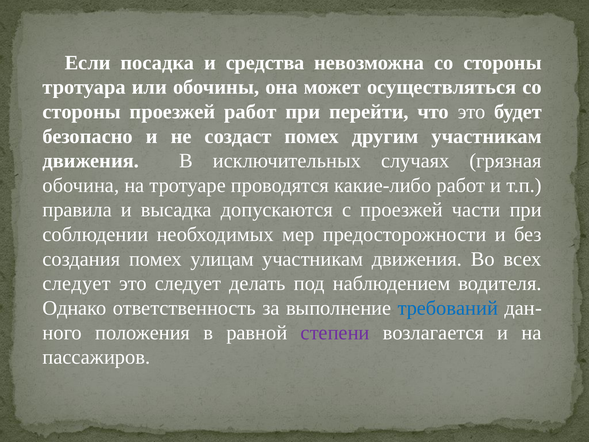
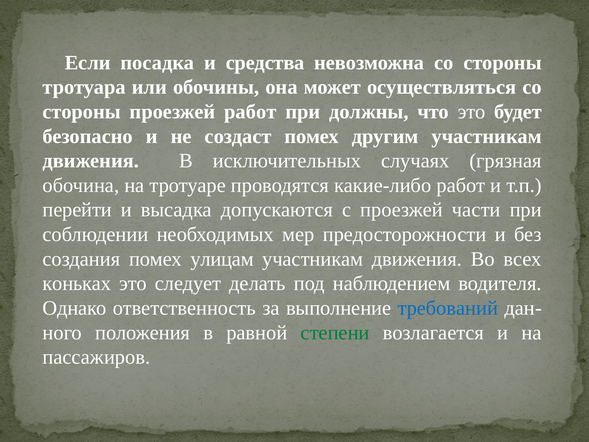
перейти: перейти -> должны
правила: правила -> перейти
следует at (77, 283): следует -> коньках
степени colour: purple -> green
